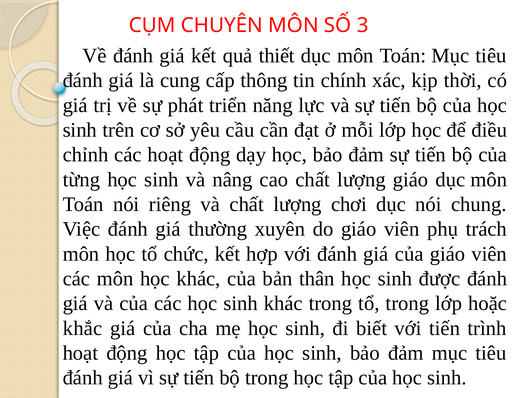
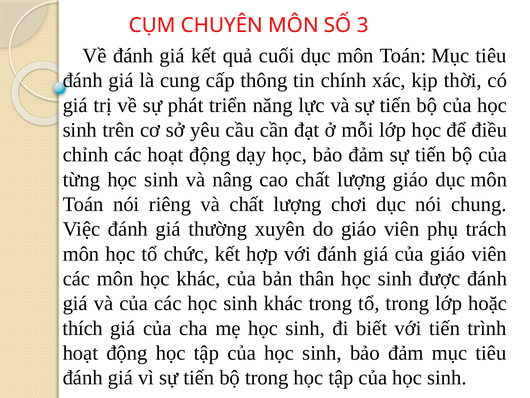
thiết: thiết -> cuối
khắc: khắc -> thích
